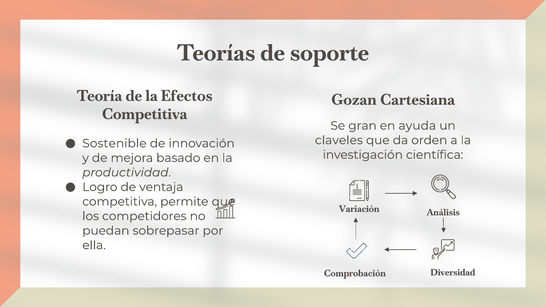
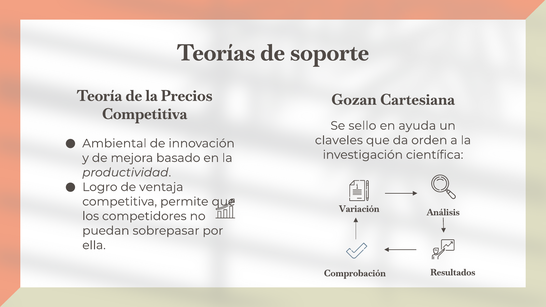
Efectos: Efectos -> Precios
gran: gran -> sello
Sostenible: Sostenible -> Ambiental
Diversidad: Diversidad -> Resultados
